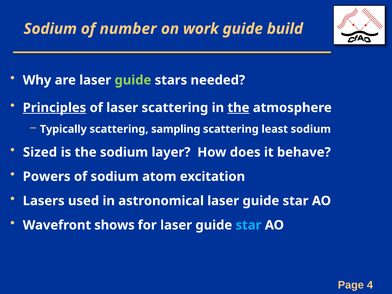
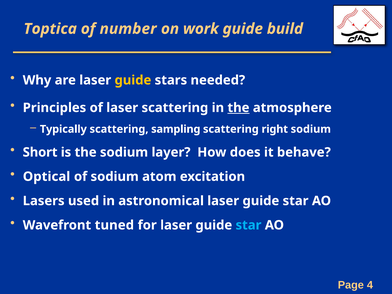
Sodium at (50, 29): Sodium -> Toptica
guide at (133, 80) colour: light green -> yellow
Principles underline: present -> none
least: least -> right
Sized: Sized -> Short
Powers: Powers -> Optical
shows: shows -> tuned
